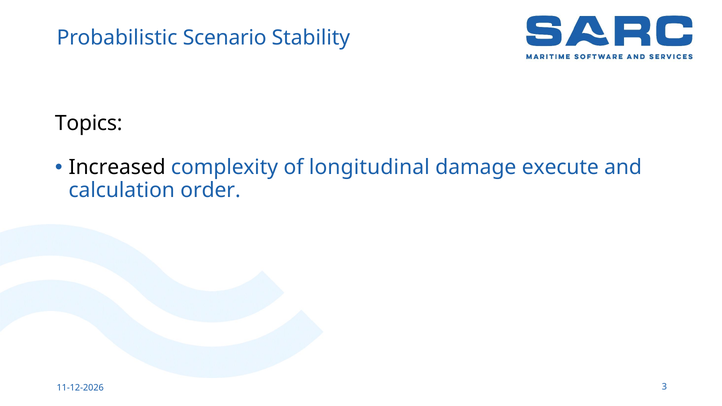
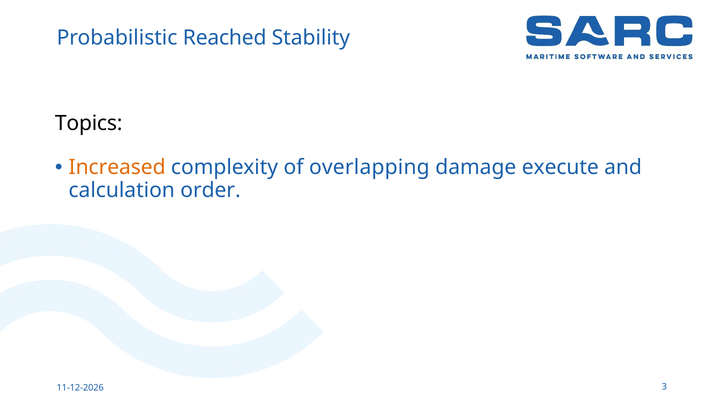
Scenario: Scenario -> Reached
Increased colour: black -> orange
longitudinal: longitudinal -> overlapping
